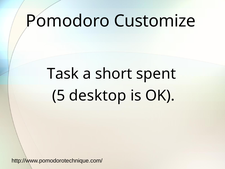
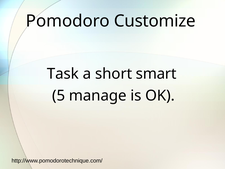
spent: spent -> smart
desktop: desktop -> manage
